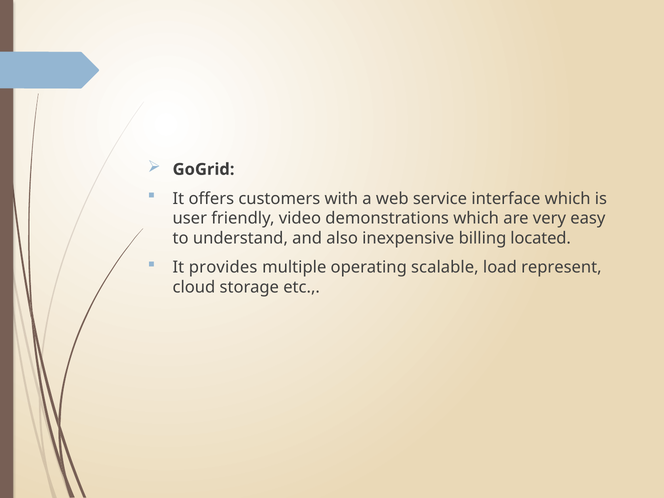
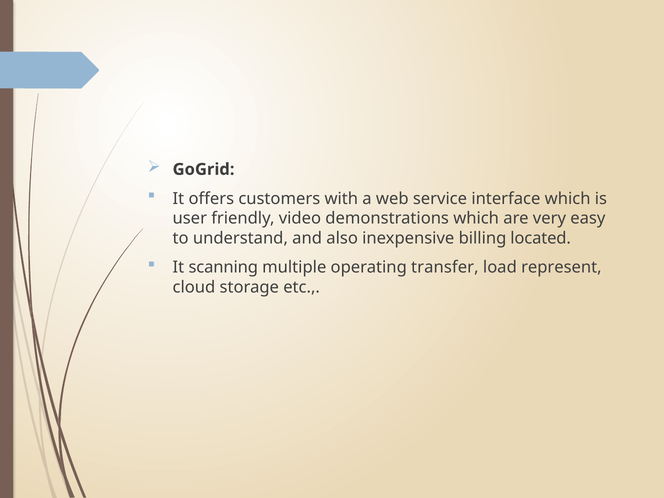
provides: provides -> scanning
scalable: scalable -> transfer
